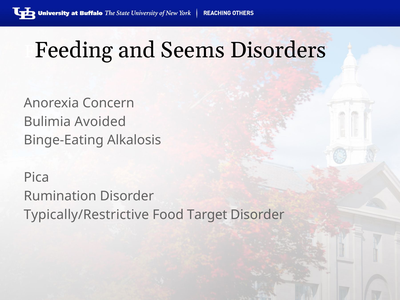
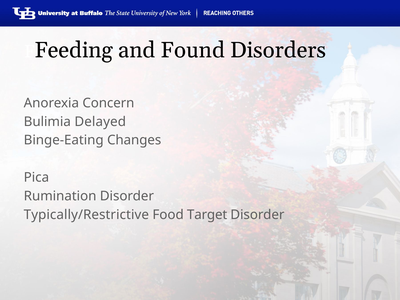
Seems: Seems -> Found
Avoided: Avoided -> Delayed
Alkalosis: Alkalosis -> Changes
